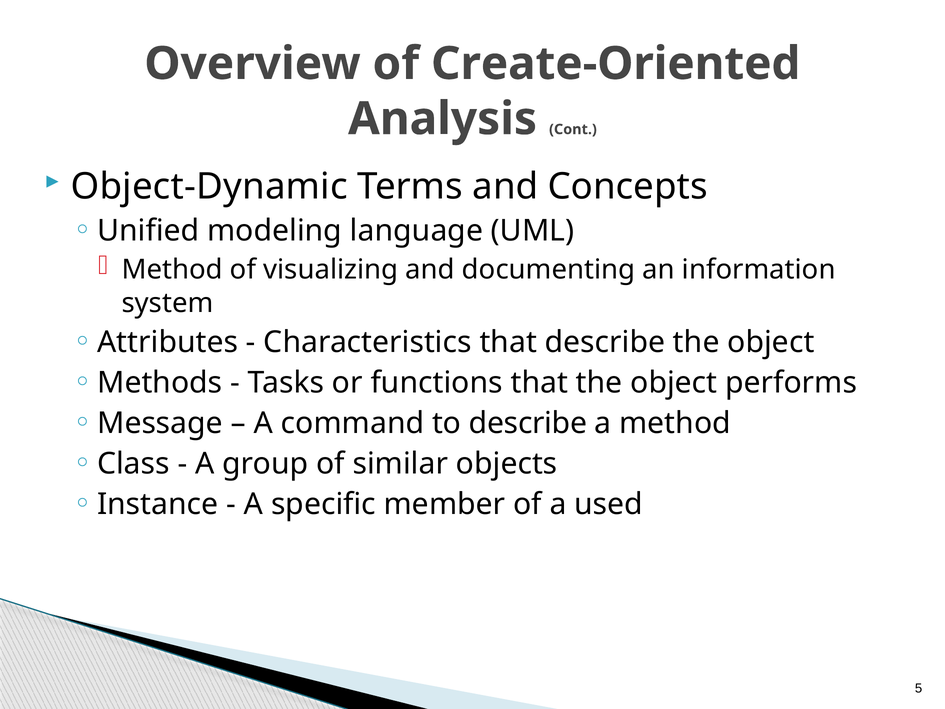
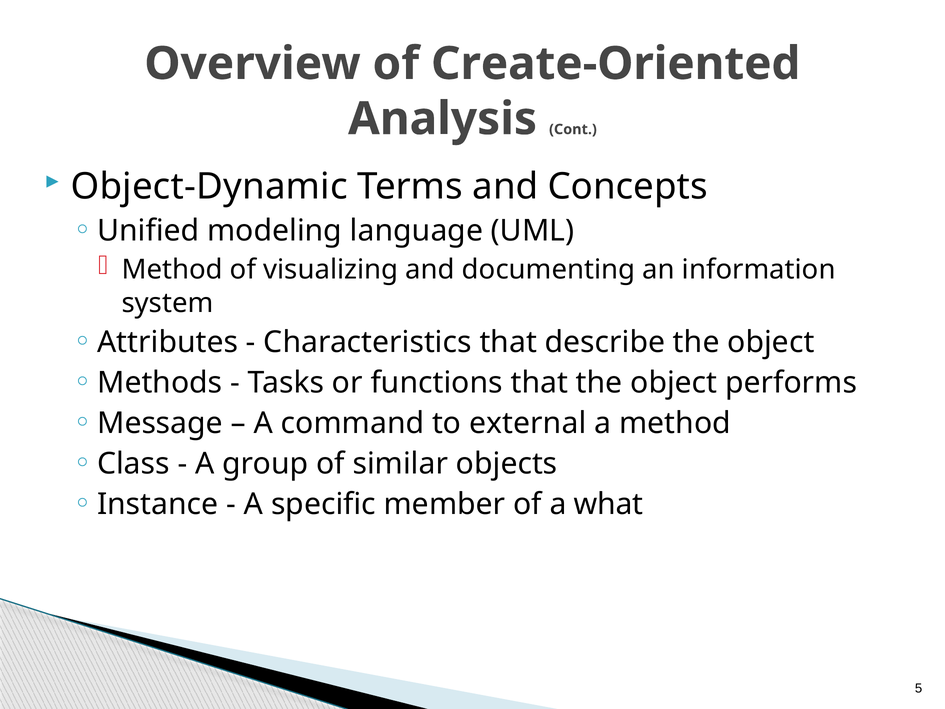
to describe: describe -> external
used: used -> what
